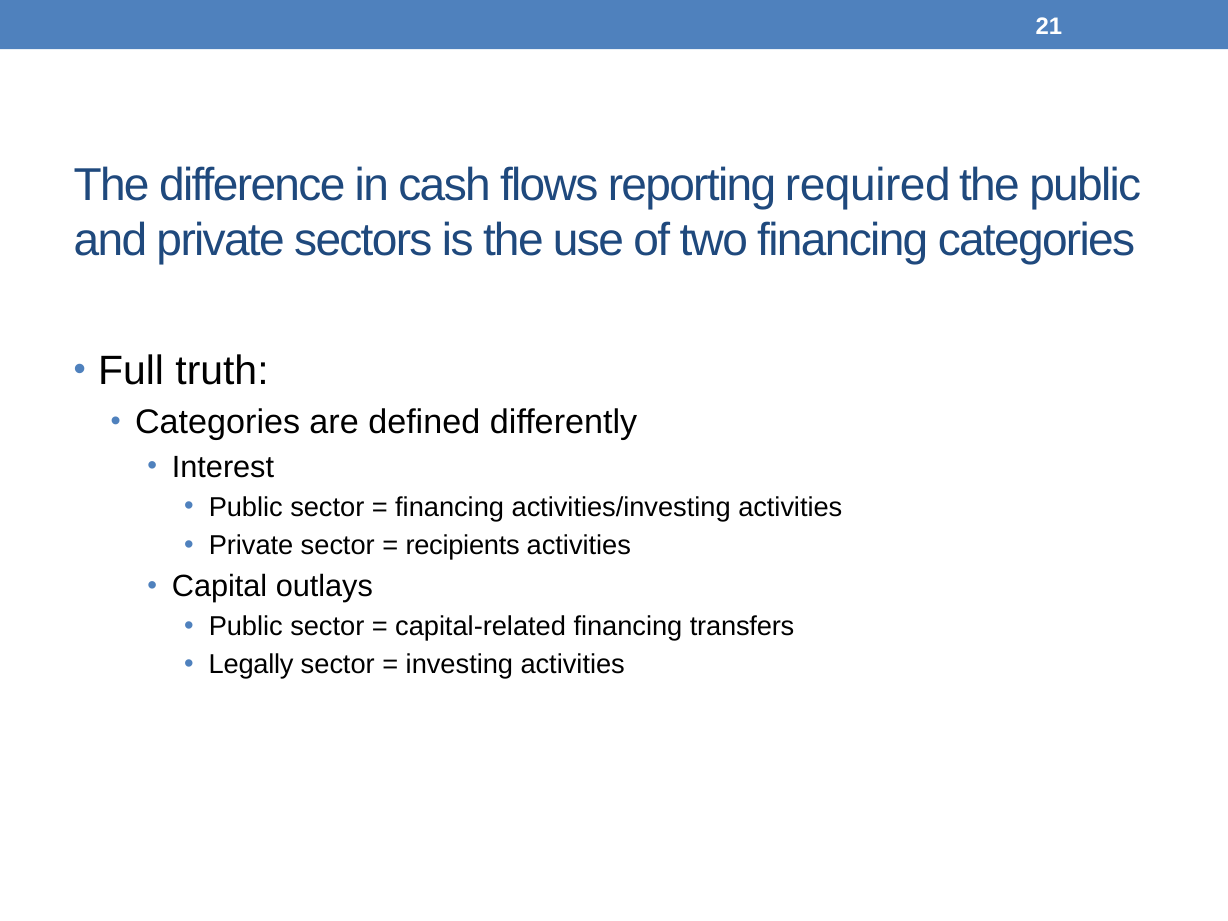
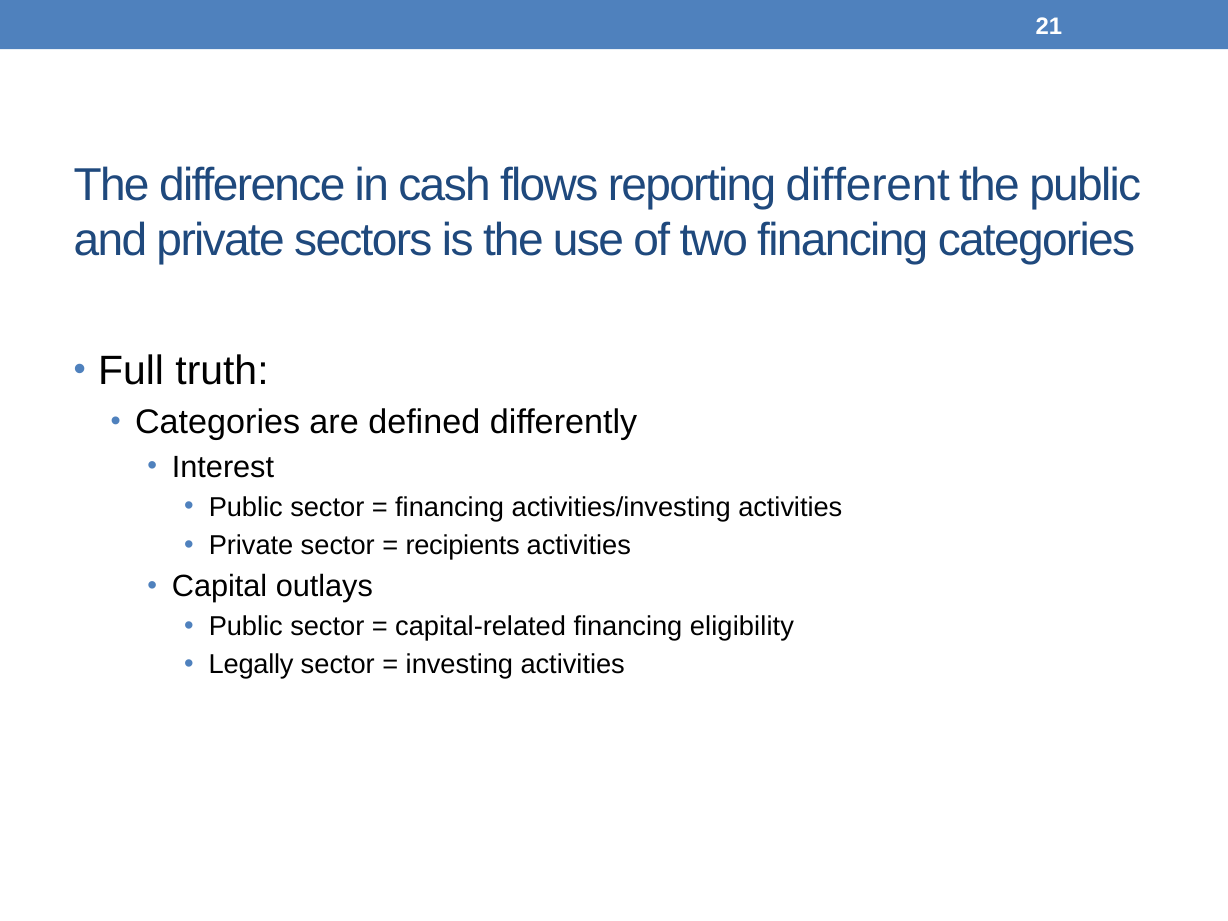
required: required -> different
transfers: transfers -> eligibility
